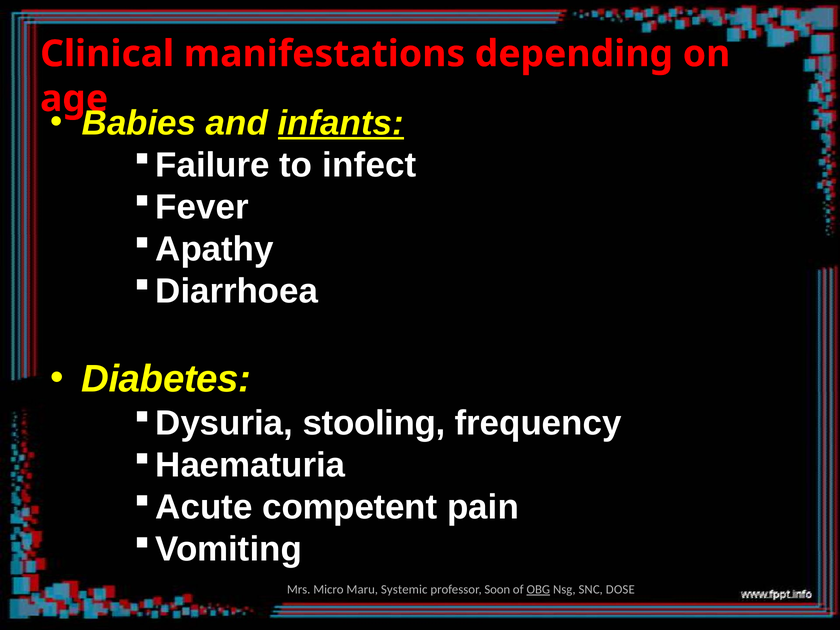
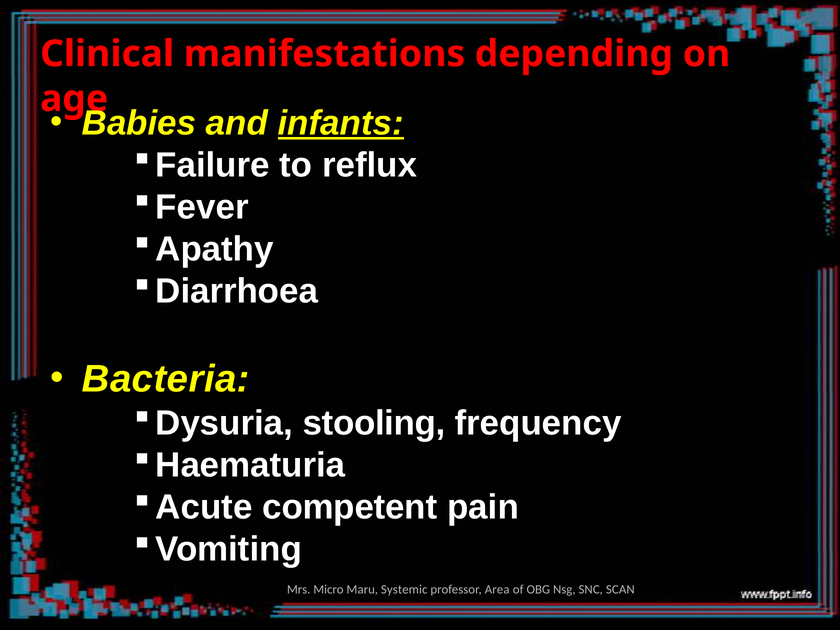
infect: infect -> reflux
Diabetes: Diabetes -> Bacteria
Soon: Soon -> Area
OBG underline: present -> none
DOSE: DOSE -> SCAN
